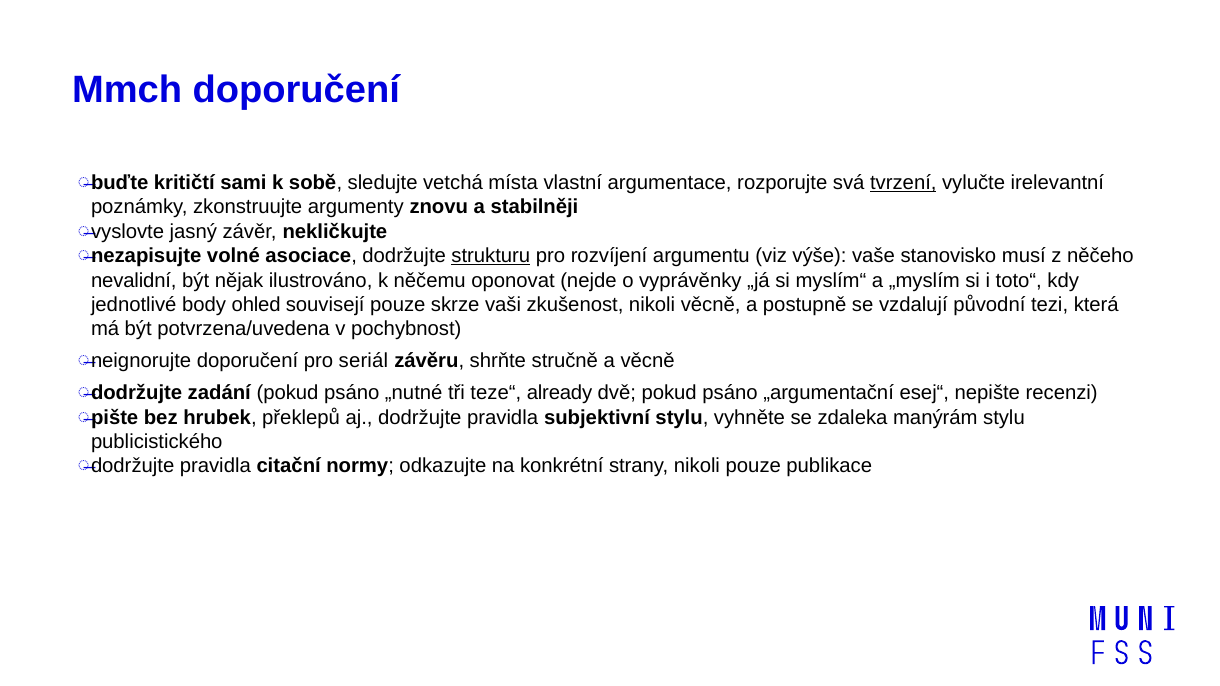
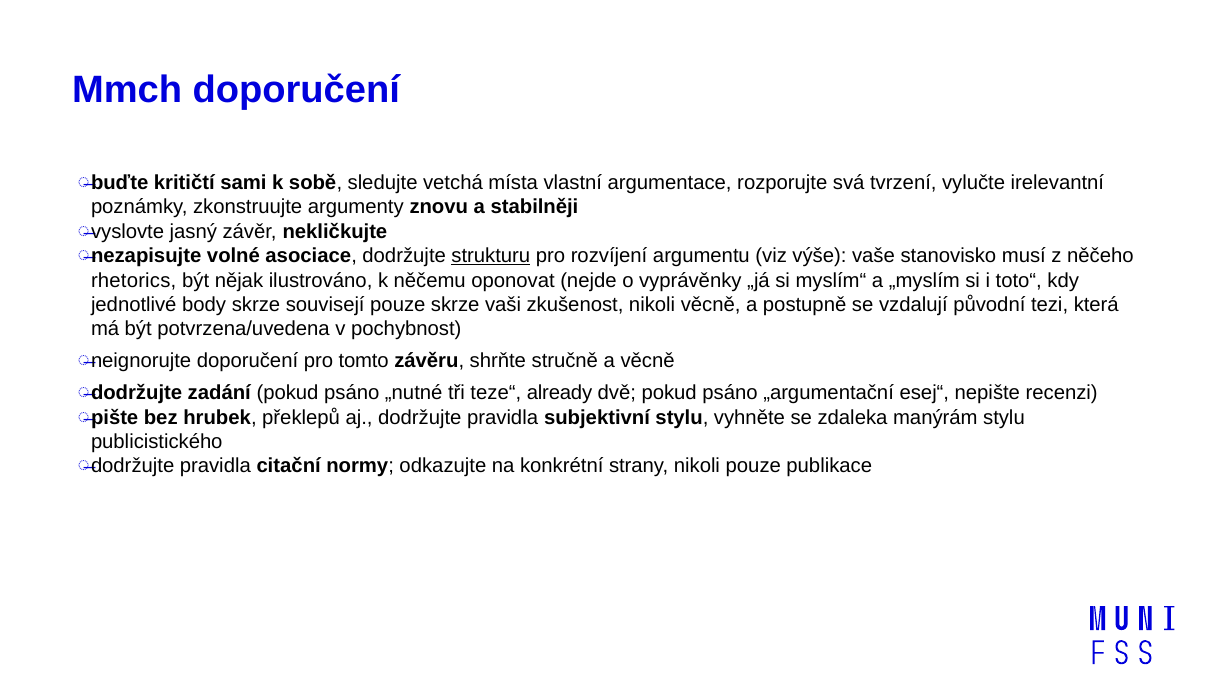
tvrzení underline: present -> none
nevalidní: nevalidní -> rhetorics
body ohled: ohled -> skrze
seriál: seriál -> tomto
